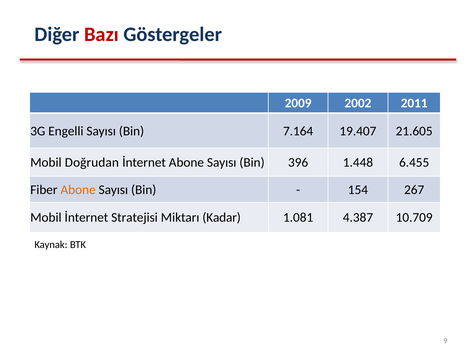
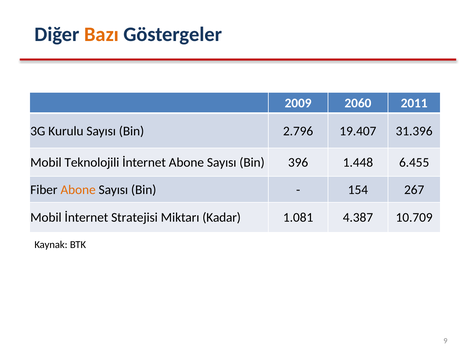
Bazı colour: red -> orange
2002: 2002 -> 2060
Engelli: Engelli -> Kurulu
7.164: 7.164 -> 2.796
21.605: 21.605 -> 31.396
Doğrudan: Doğrudan -> Teknolojili
